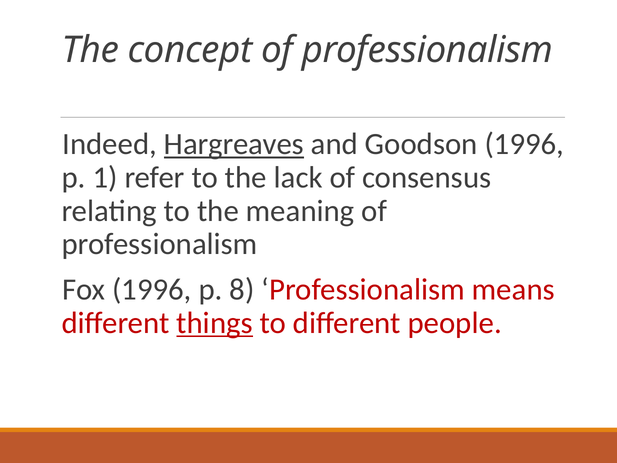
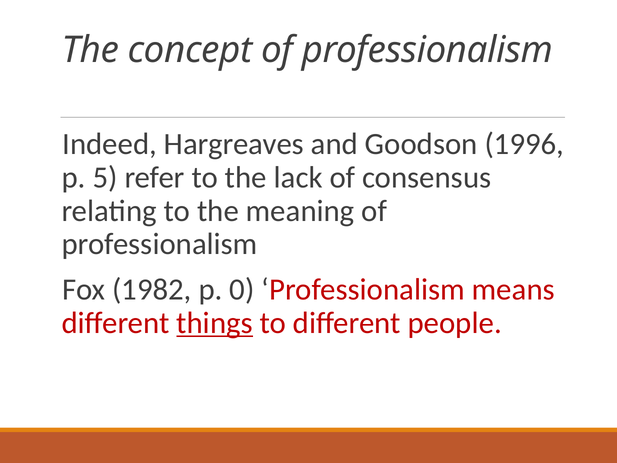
Hargreaves underline: present -> none
1: 1 -> 5
Fox 1996: 1996 -> 1982
8: 8 -> 0
